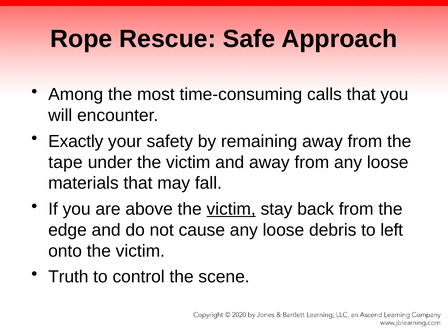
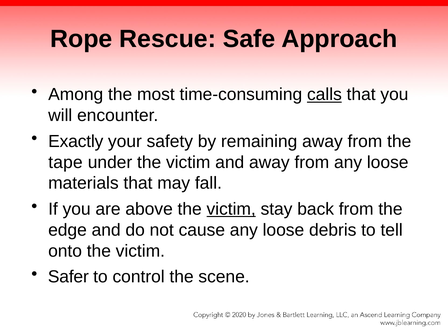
calls underline: none -> present
left: left -> tell
Truth: Truth -> Safer
